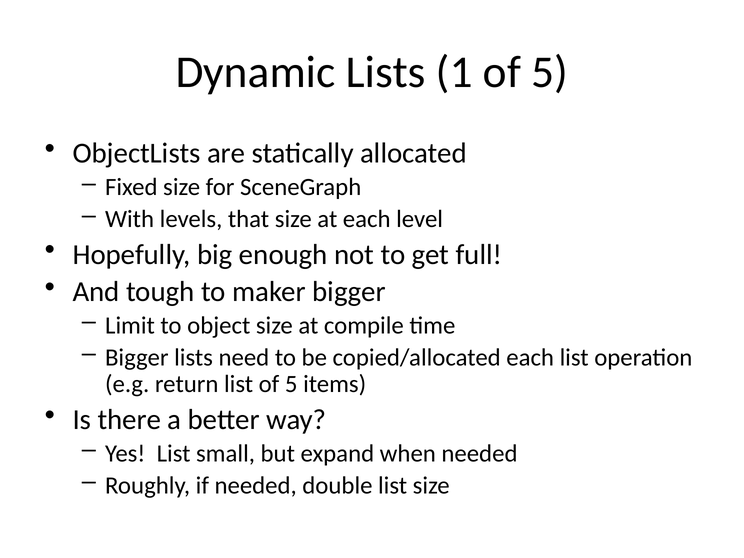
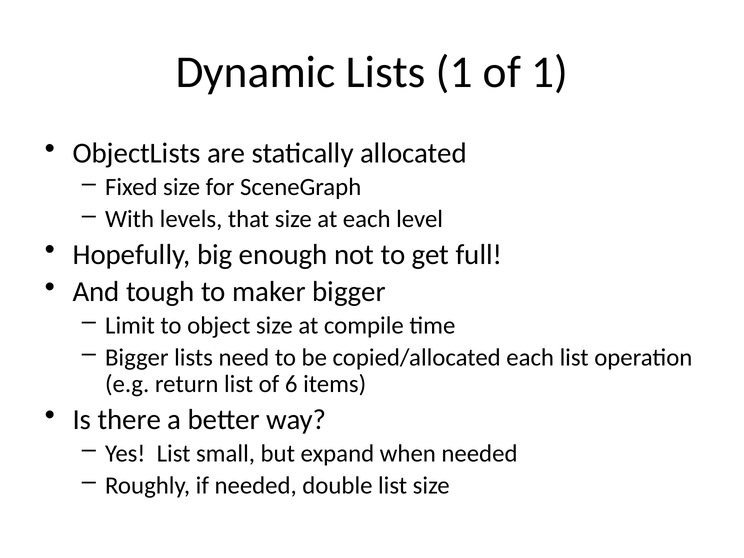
1 of 5: 5 -> 1
list of 5: 5 -> 6
